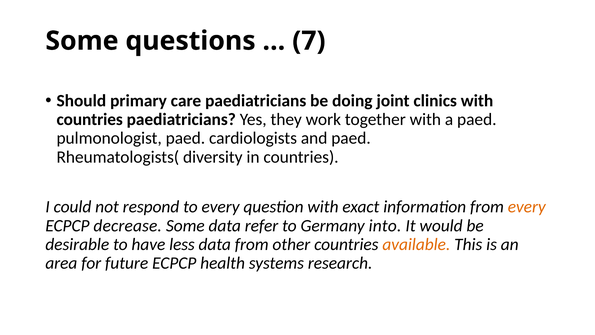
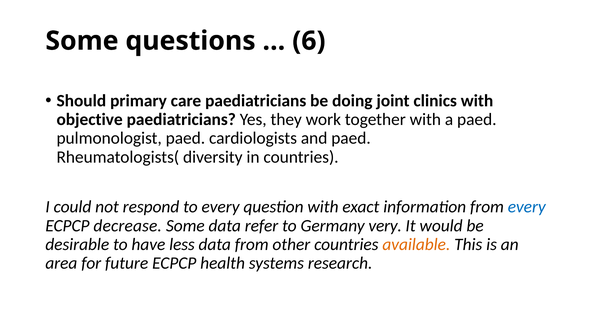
7: 7 -> 6
countries at (90, 119): countries -> objective
every at (527, 207) colour: orange -> blue
into: into -> very
